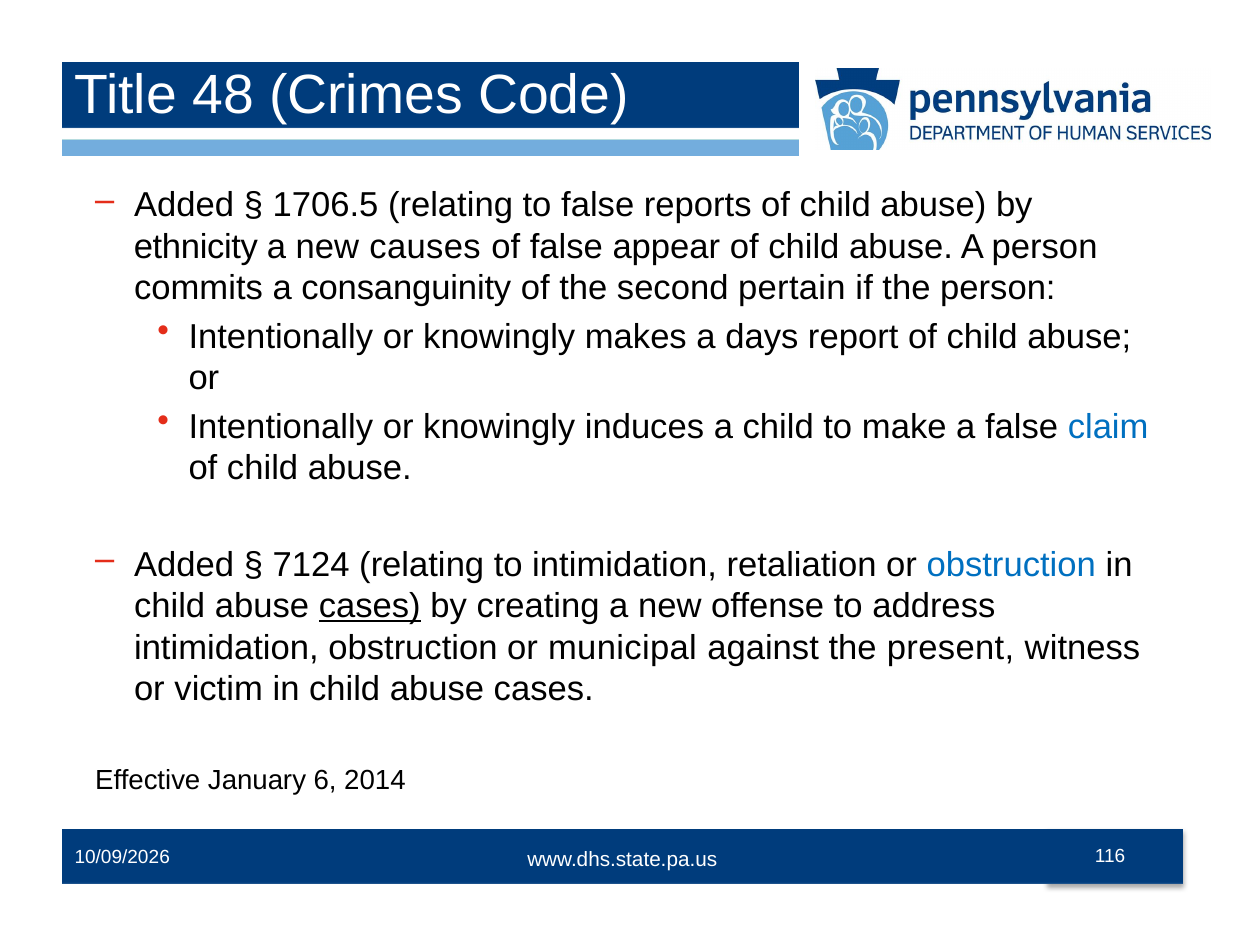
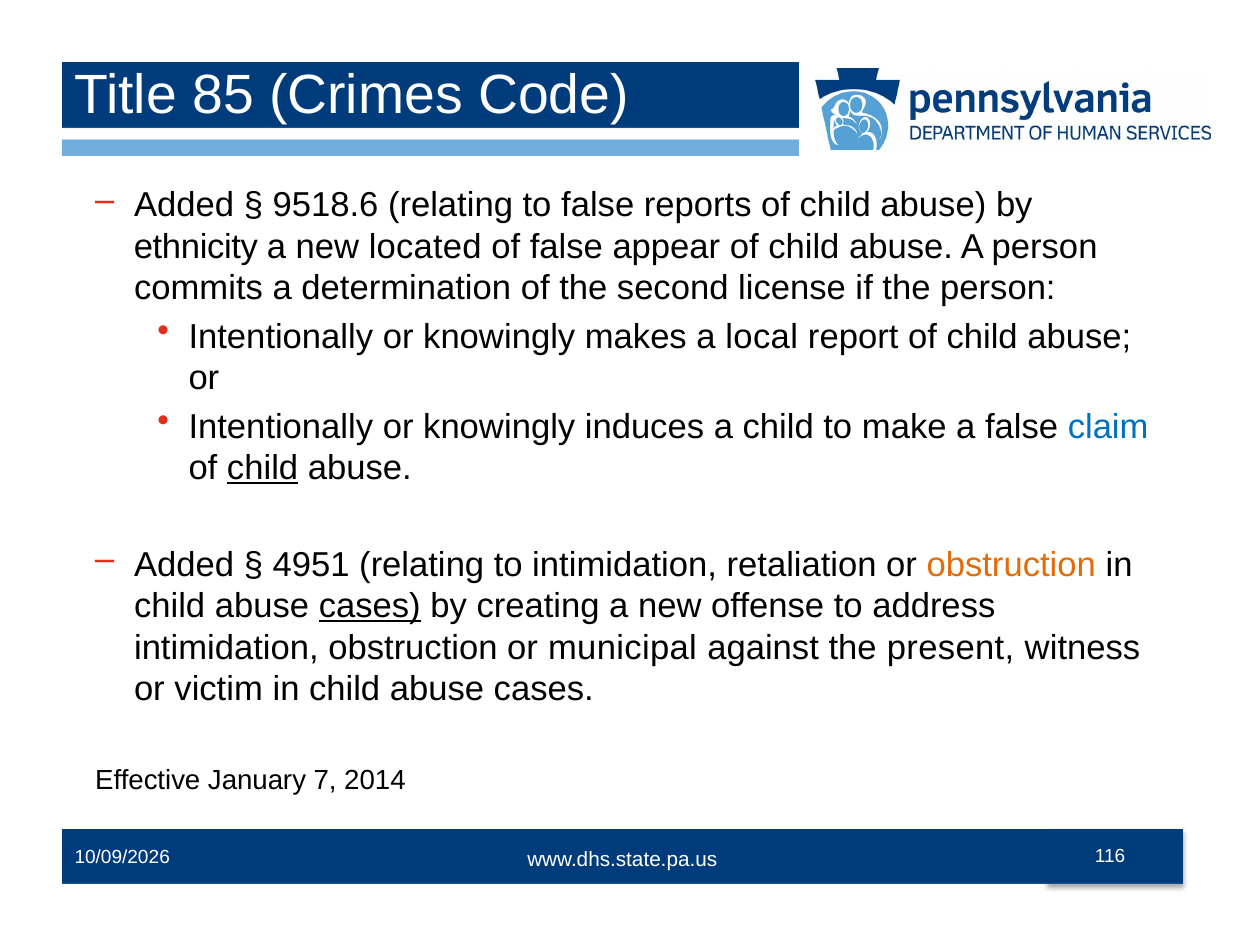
48: 48 -> 85
1706.5: 1706.5 -> 9518.6
causes: causes -> located
consanguinity: consanguinity -> determination
pertain: pertain -> license
days: days -> local
child at (263, 469) underline: none -> present
7124: 7124 -> 4951
obstruction at (1011, 565) colour: blue -> orange
6: 6 -> 7
